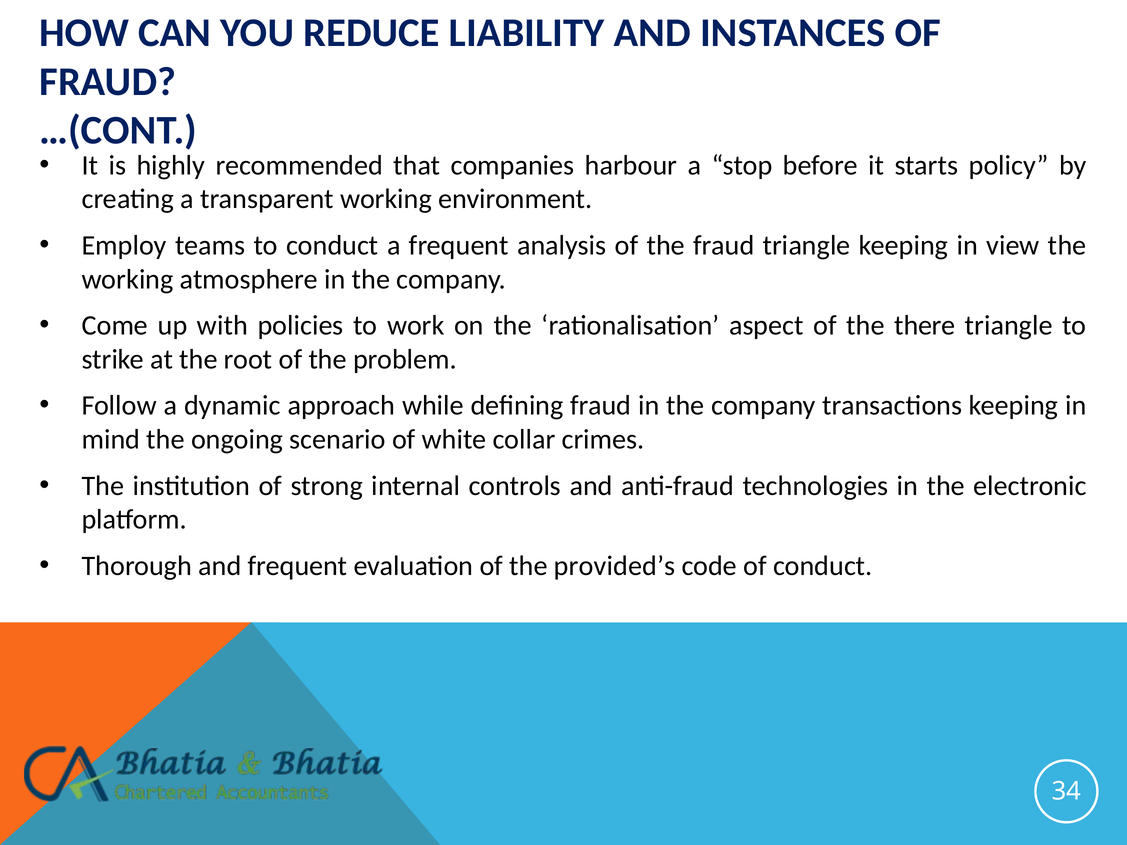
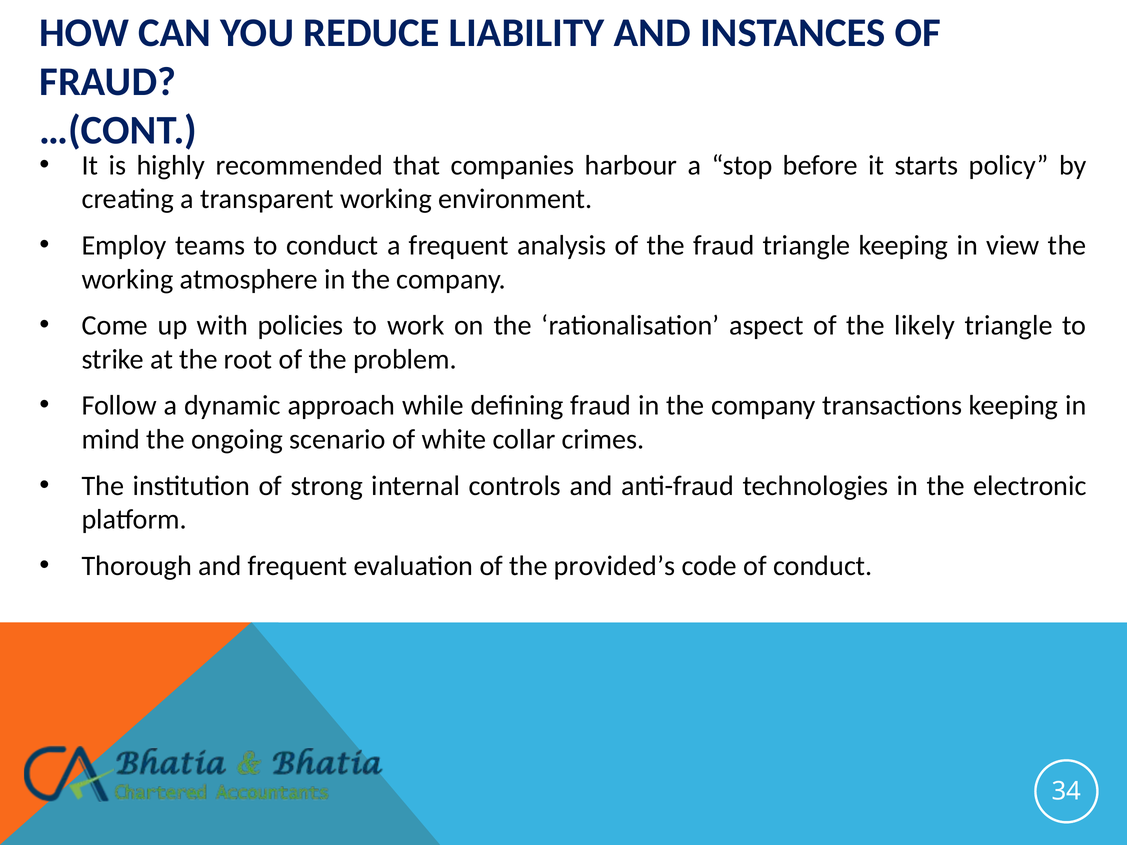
there: there -> likely
